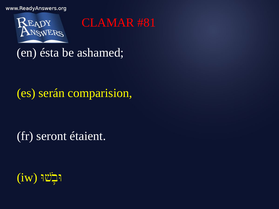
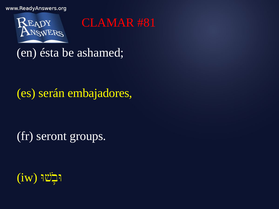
comparision: comparision -> embajadores
étaient: étaient -> groups
